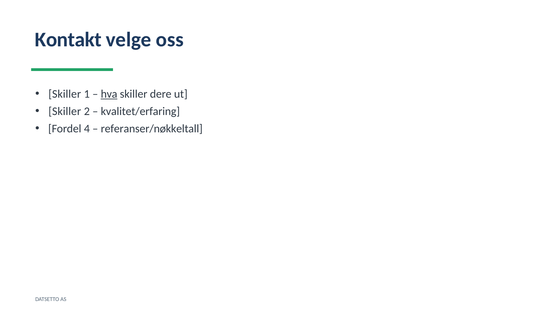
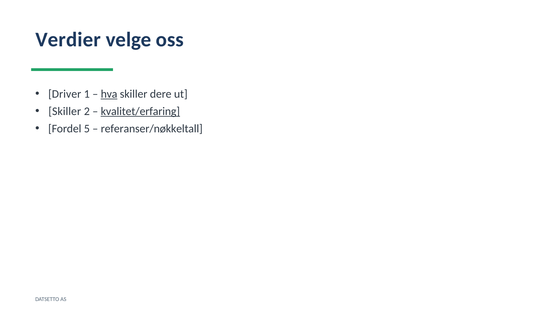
Kontakt: Kontakt -> Verdier
Skiller at (65, 94): Skiller -> Driver
kvalitet/erfaring underline: none -> present
4: 4 -> 5
